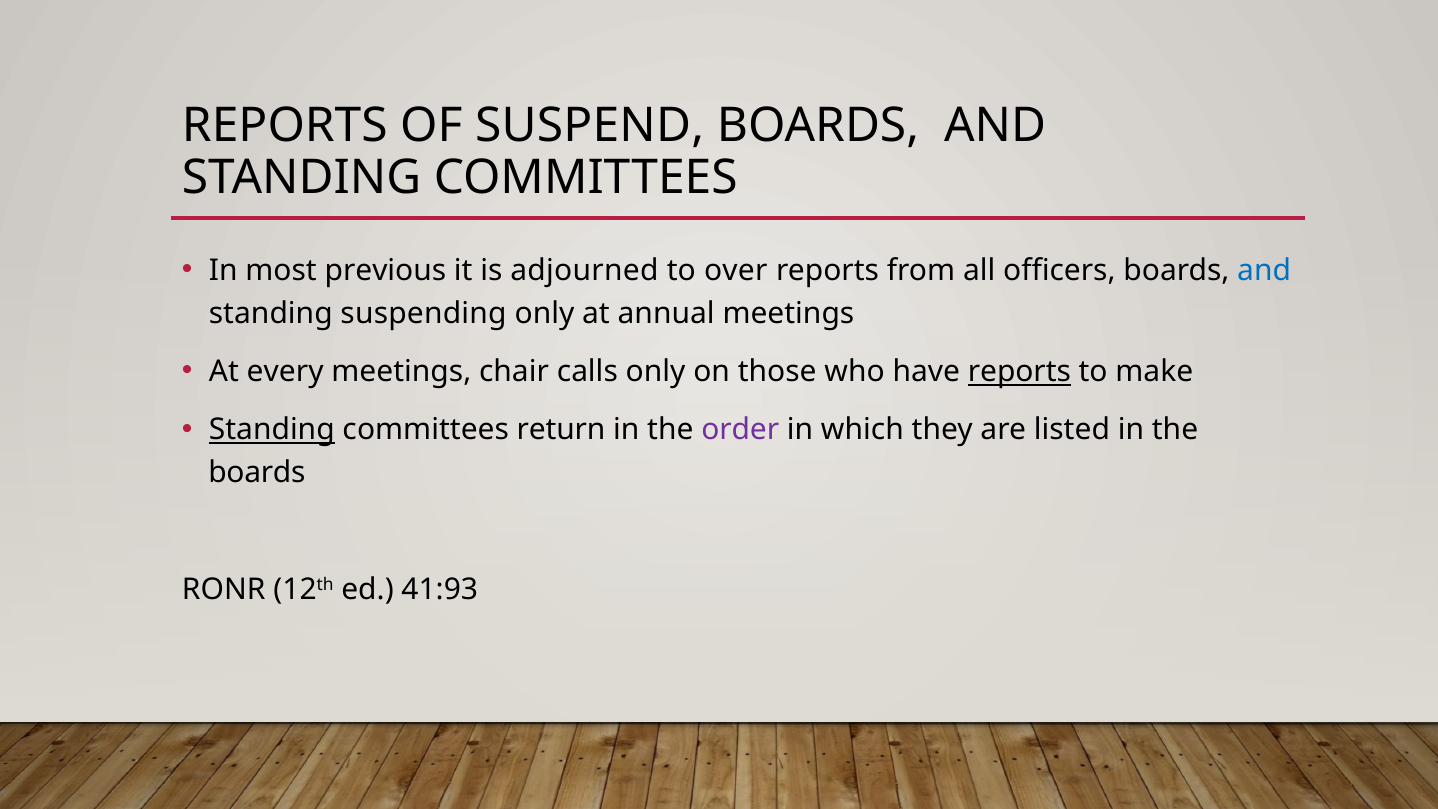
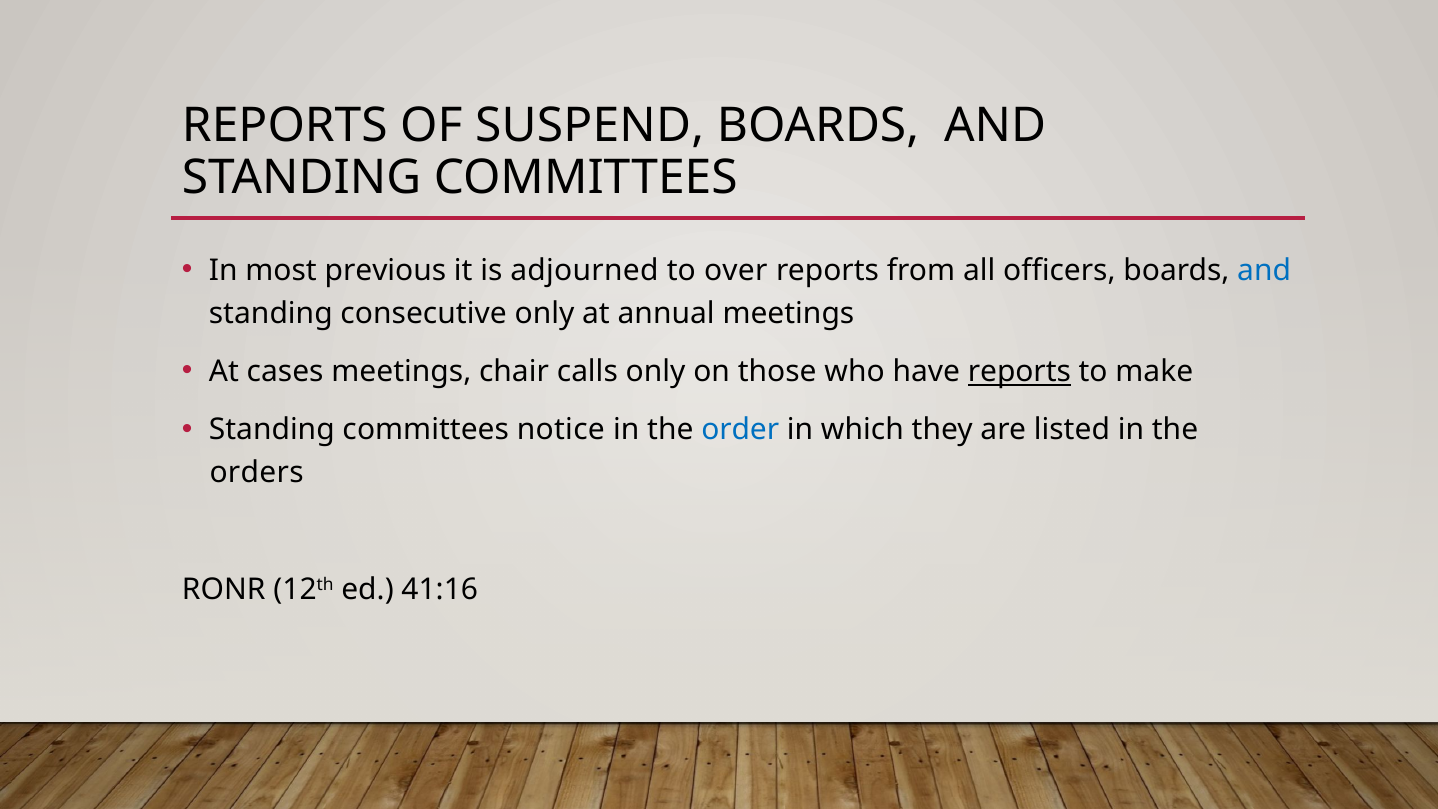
suspending: suspending -> consecutive
every: every -> cases
Standing at (272, 430) underline: present -> none
return: return -> notice
order colour: purple -> blue
boards at (257, 473): boards -> orders
41:93: 41:93 -> 41:16
